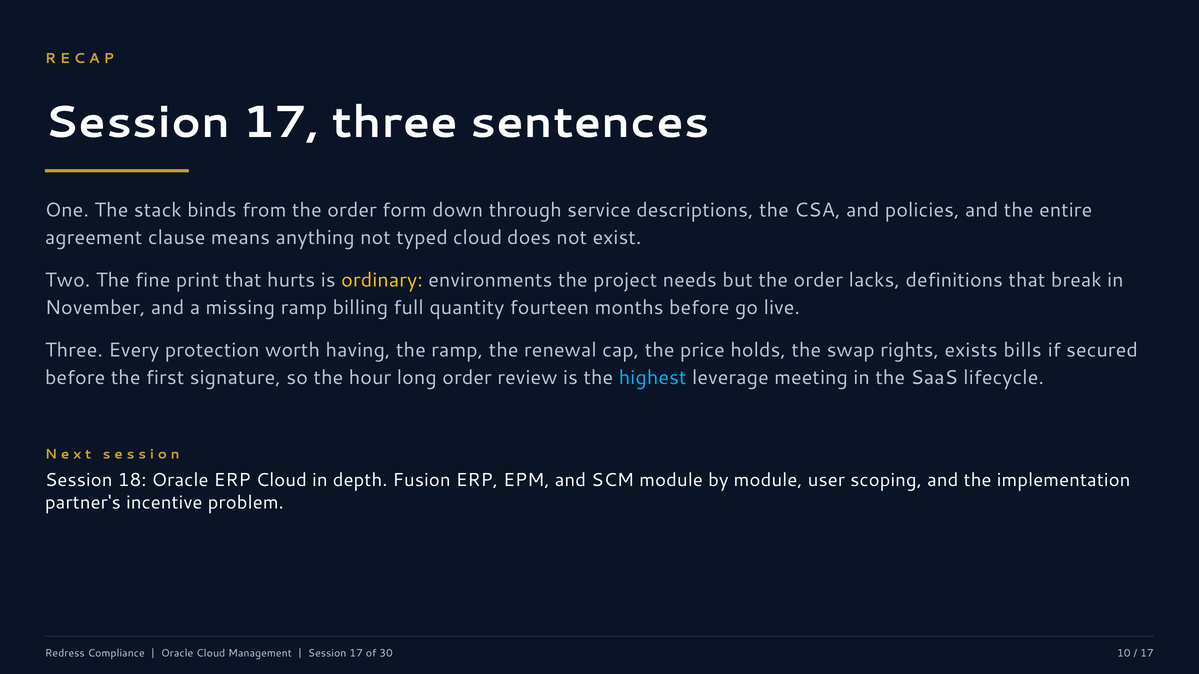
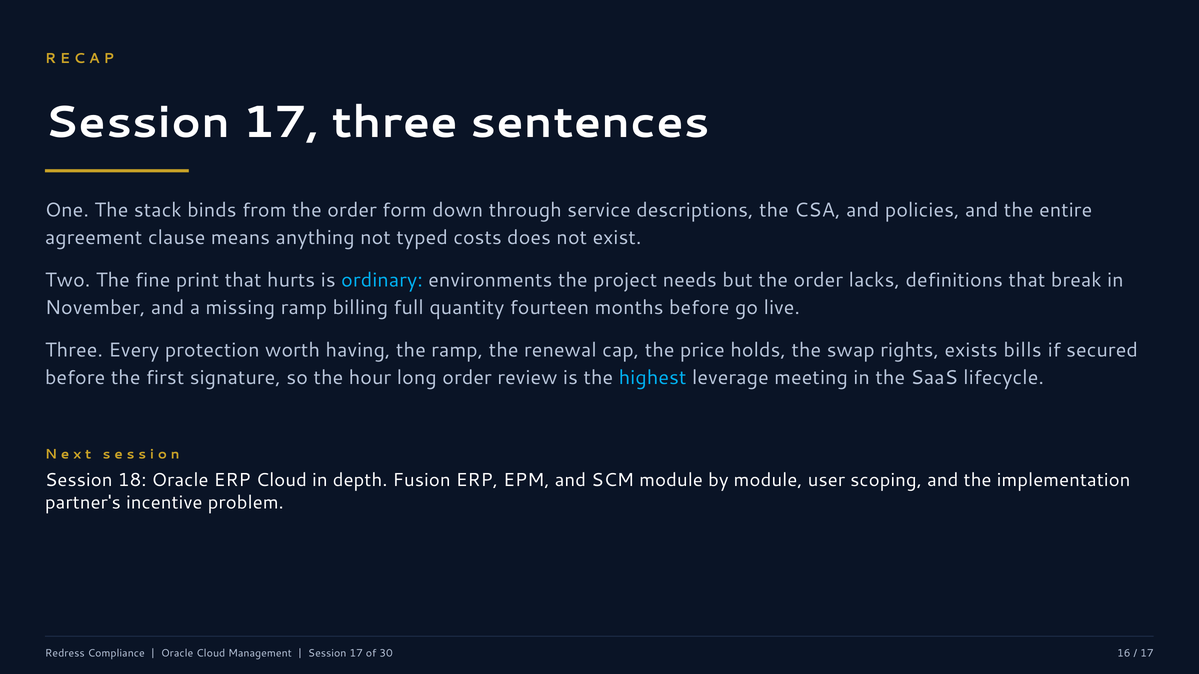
typed cloud: cloud -> costs
ordinary colour: yellow -> light blue
10: 10 -> 16
